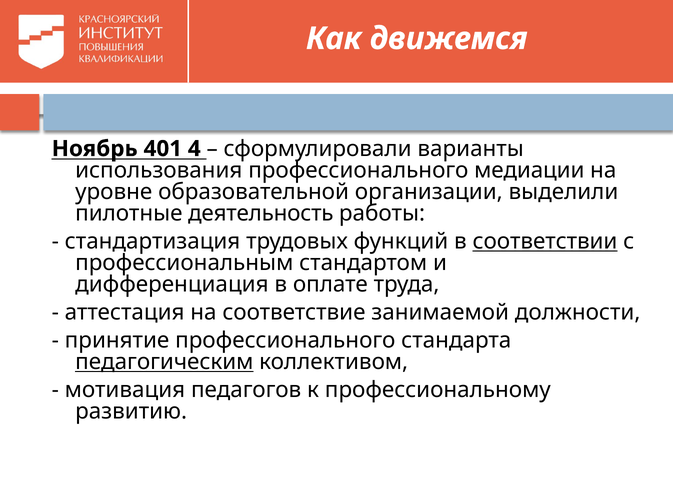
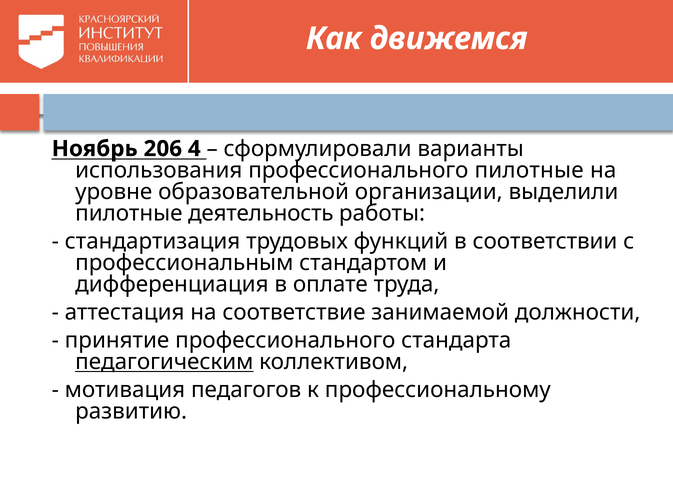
401: 401 -> 206
профессионального медиации: медиации -> пилотные
соответствии underline: present -> none
